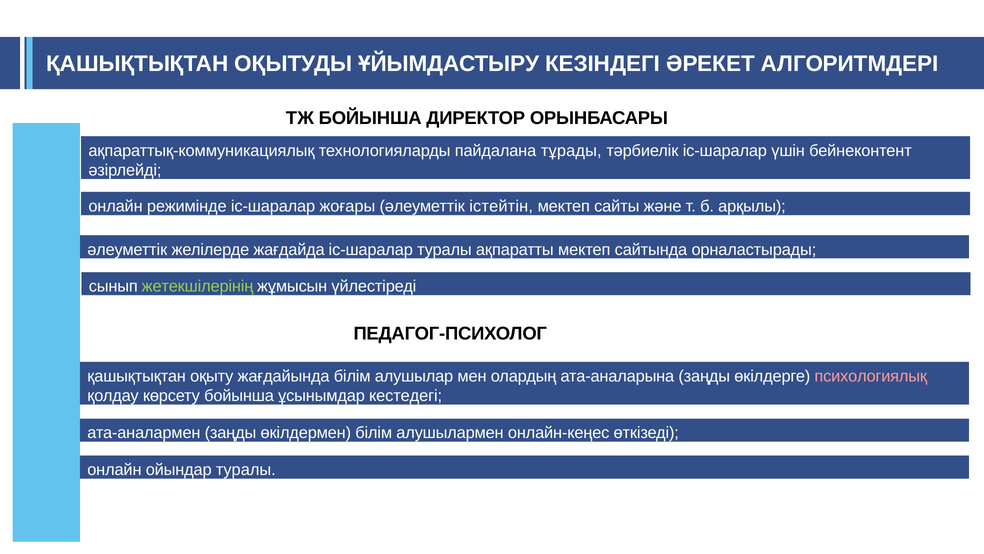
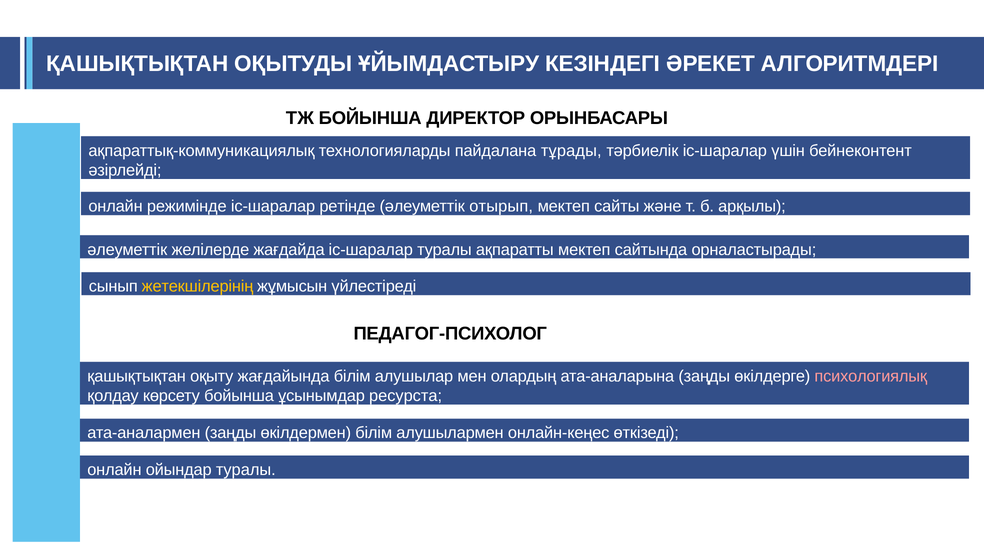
жоғары: жоғары -> ретінде
істейтін: істейтін -> отырып
жетекшілерінің colour: light green -> yellow
кестедегі: кестедегі -> ресурста
